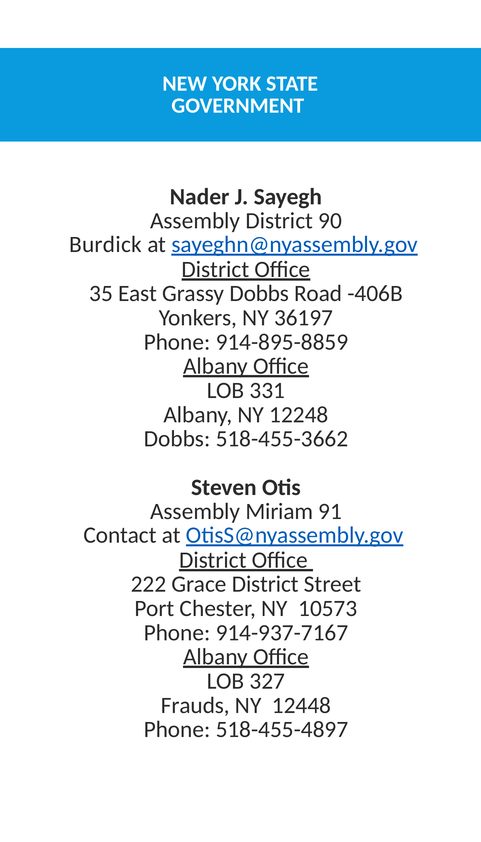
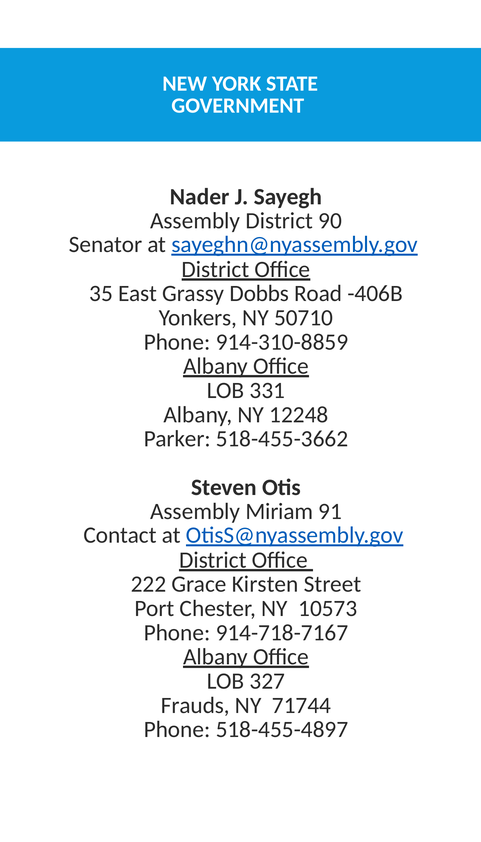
Burdick: Burdick -> Senator
36197: 36197 -> 50710
914-895-8859: 914-895-8859 -> 914-310-8859
Dobbs at (177, 439): Dobbs -> Parker
Grace District: District -> Kirsten
914-937-7167: 914-937-7167 -> 914-718-7167
12448: 12448 -> 71744
